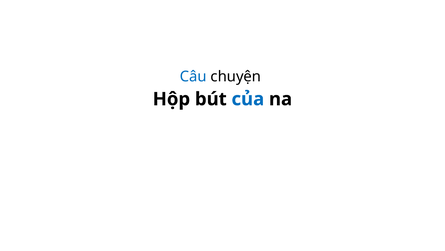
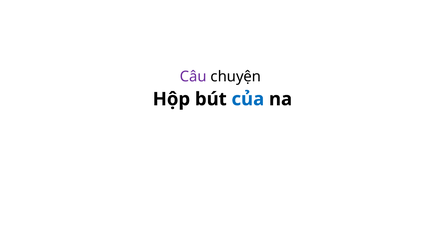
Câu colour: blue -> purple
